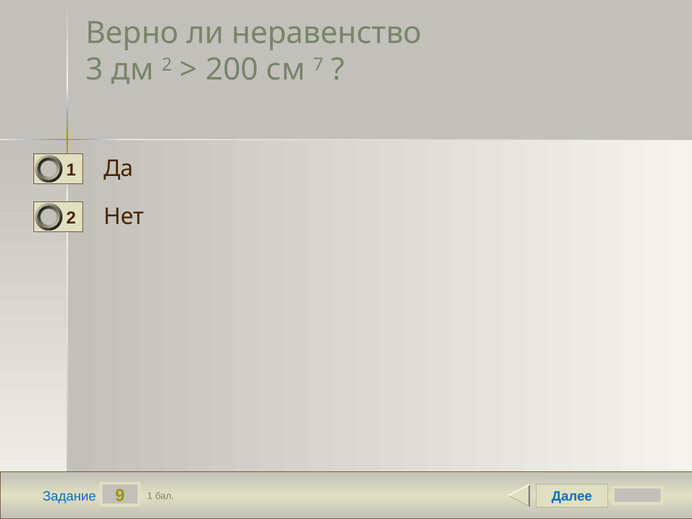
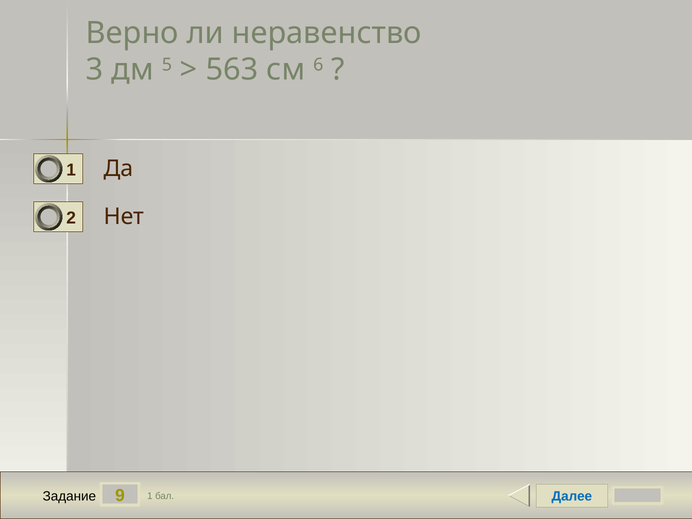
дм 2: 2 -> 5
200: 200 -> 563
7: 7 -> 6
Задание colour: blue -> black
